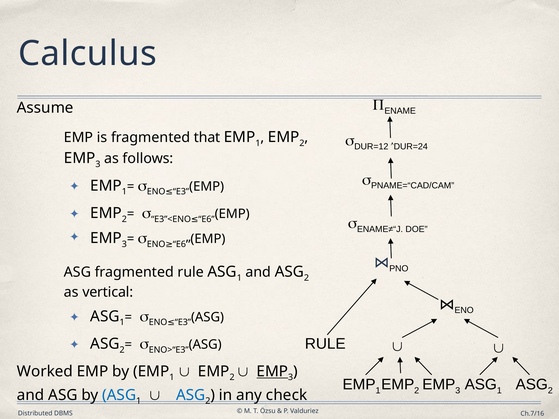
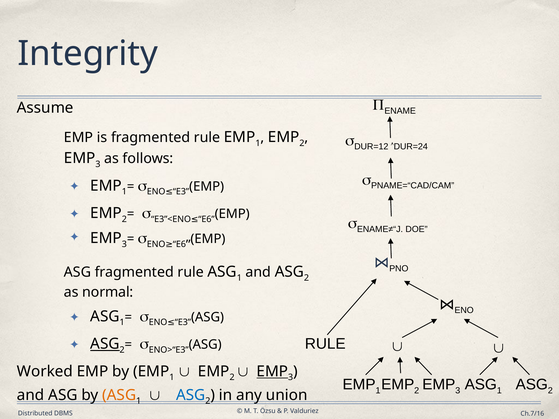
Calculus: Calculus -> Integrity
is fragmented that: that -> rule
vertical: vertical -> normal
ASG at (105, 344) underline: none -> present
ASG at (119, 395) colour: blue -> orange
check: check -> union
